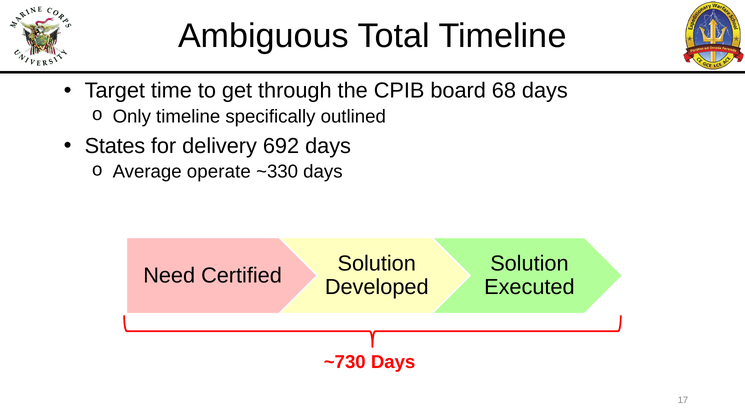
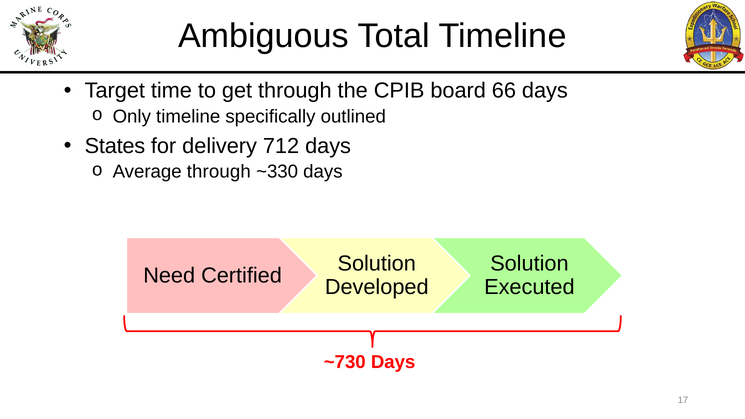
68: 68 -> 66
692: 692 -> 712
Average operate: operate -> through
